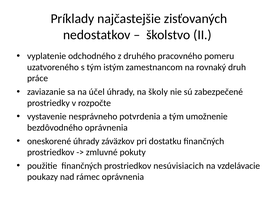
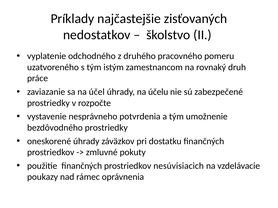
školy: školy -> účelu
bezdôvodného oprávnenia: oprávnenia -> prostriedky
